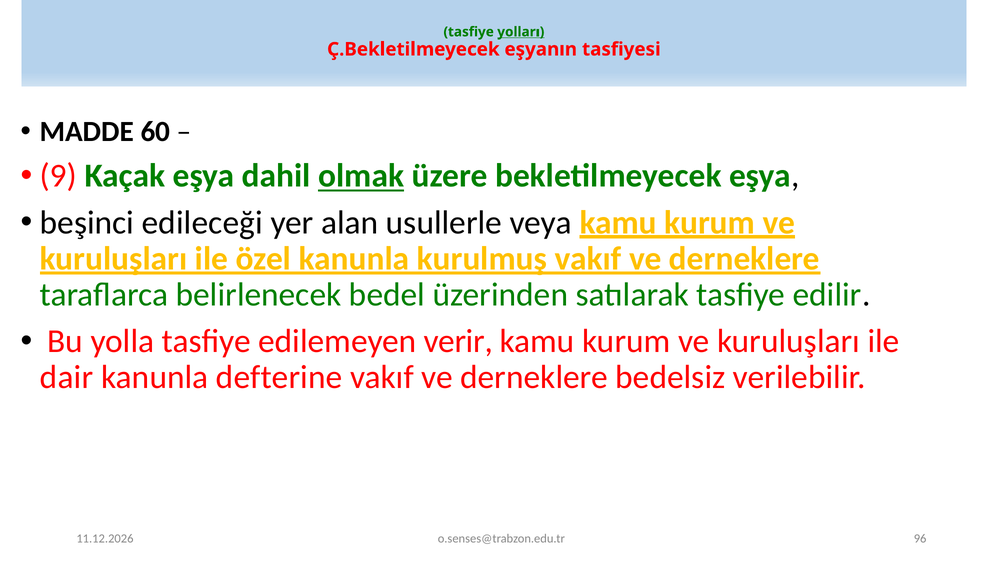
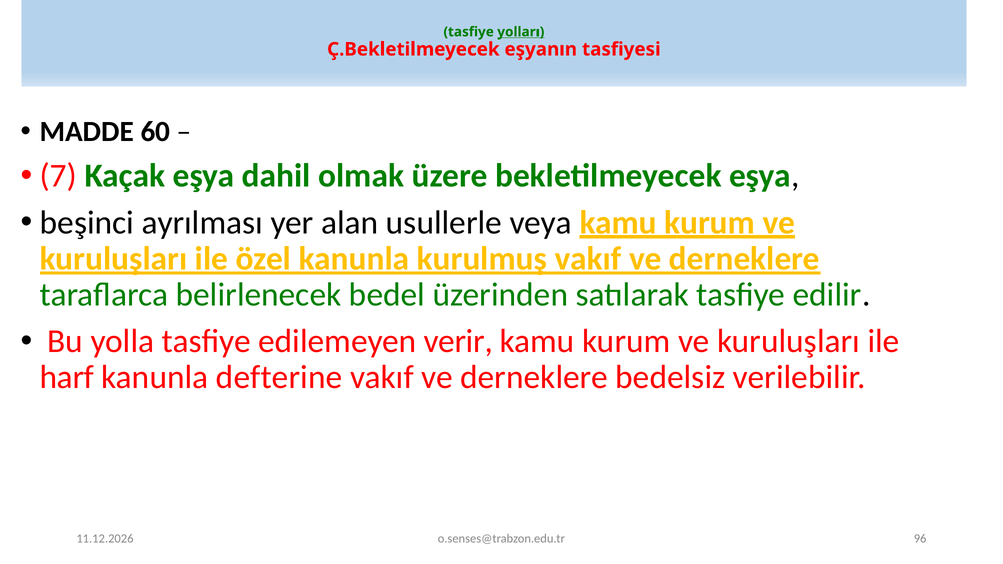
9: 9 -> 7
olmak underline: present -> none
edileceği: edileceği -> ayrılması
dair: dair -> harf
